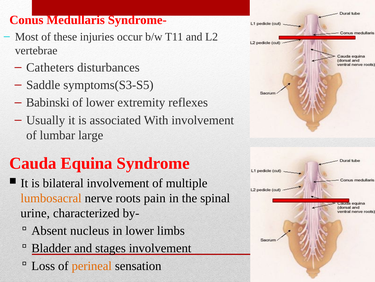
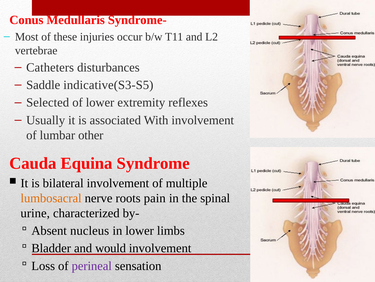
symptoms(S3-S5: symptoms(S3-S5 -> indicative(S3-S5
Babinski: Babinski -> Selected
large: large -> other
stages: stages -> would
perineal colour: orange -> purple
